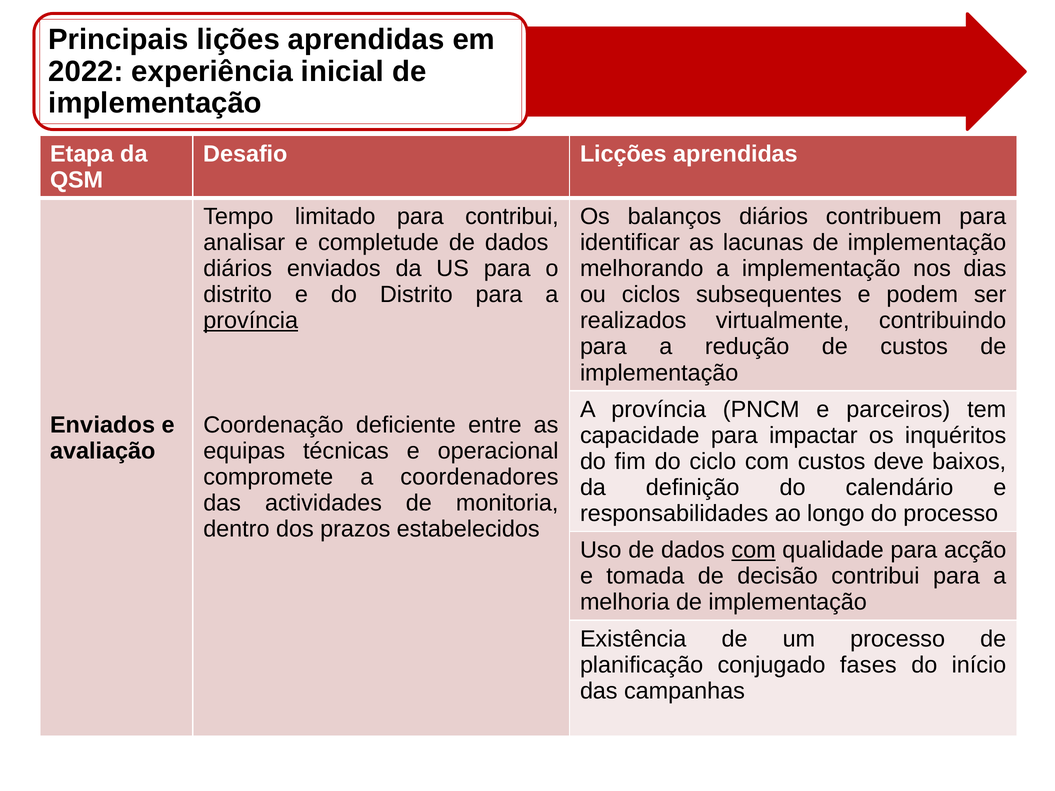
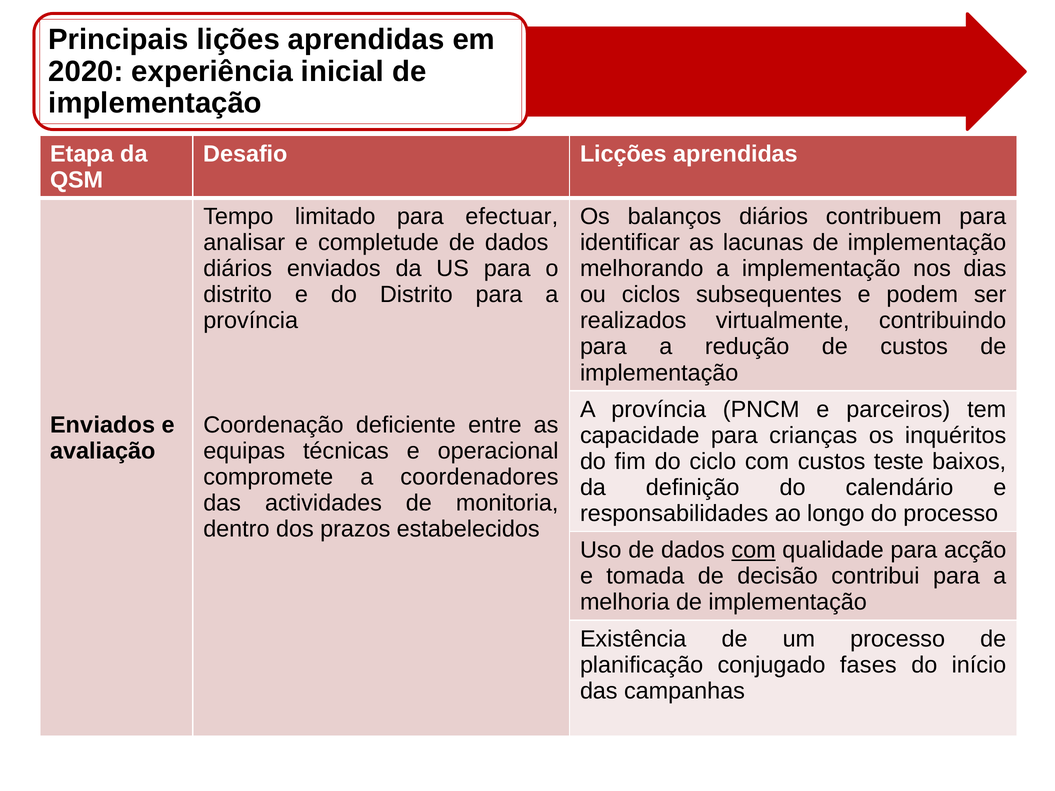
2022: 2022 -> 2020
para contribui: contribui -> efectuar
província at (251, 321) underline: present -> none
impactar: impactar -> crianças
deve: deve -> teste
